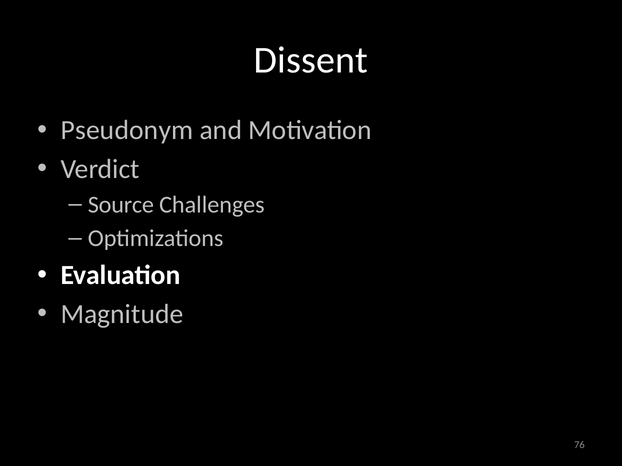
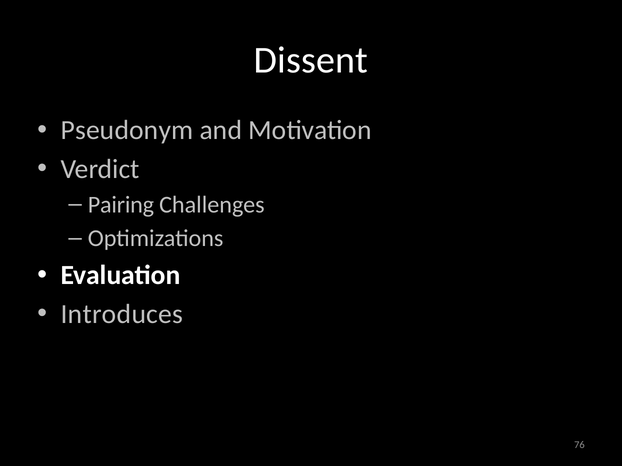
Source: Source -> Pairing
Magnitude: Magnitude -> Introduces
